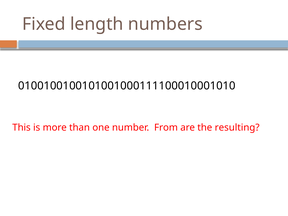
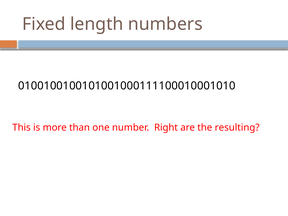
From: From -> Right
